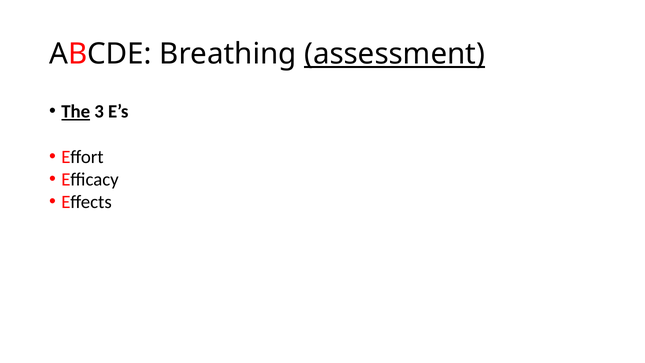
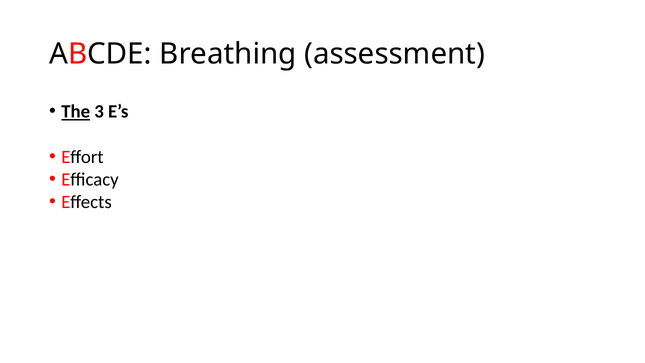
assessment underline: present -> none
